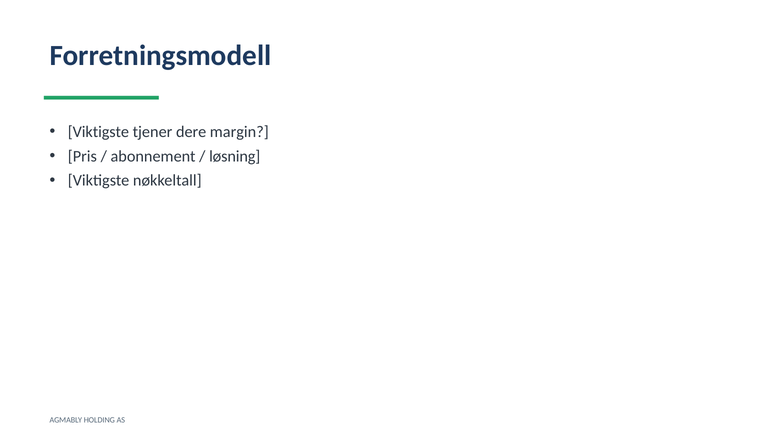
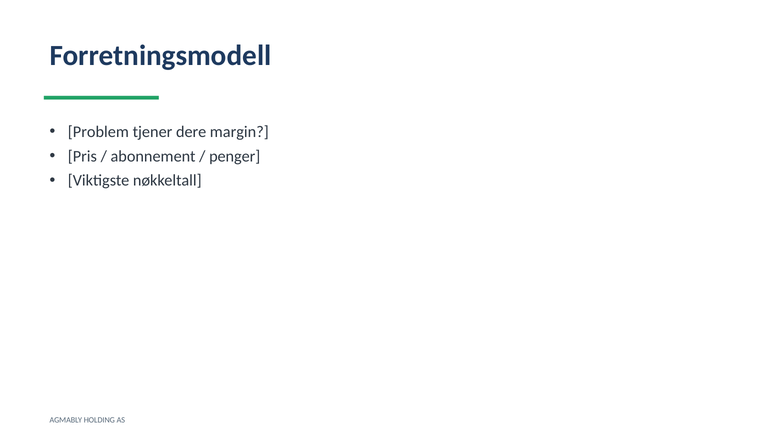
Viktigste at (98, 132): Viktigste -> Problem
løsning: løsning -> penger
